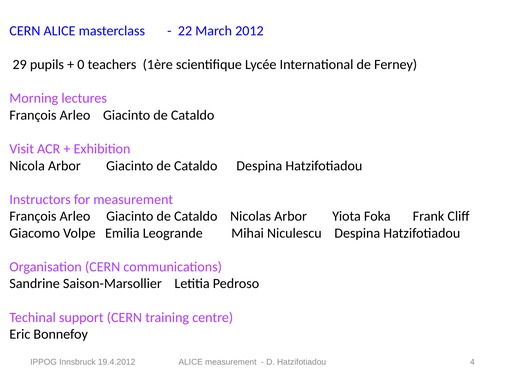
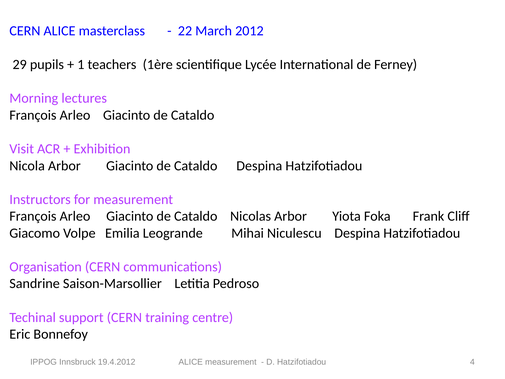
0: 0 -> 1
